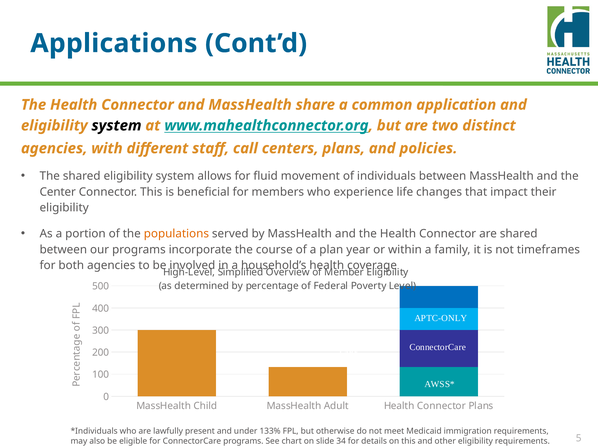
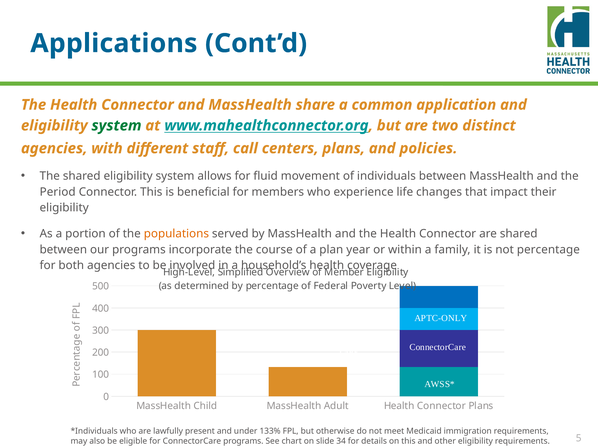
system at (117, 126) colour: black -> green
Center: Center -> Period
not timeframes: timeframes -> percentage
